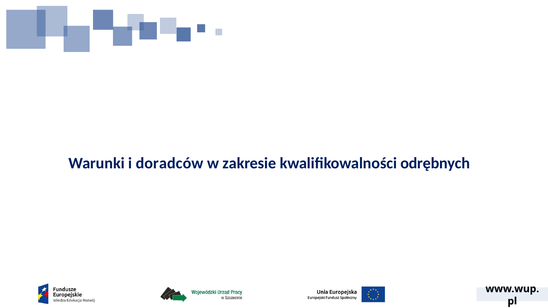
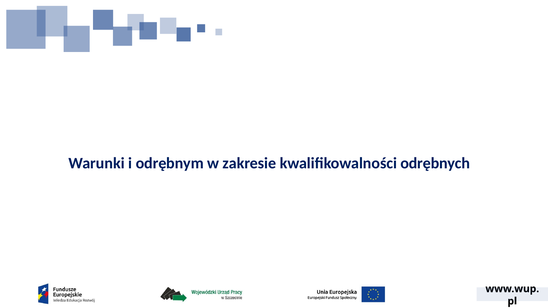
doradców: doradców -> odrębnym
